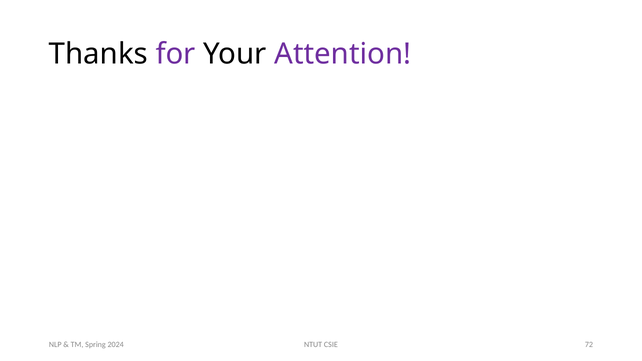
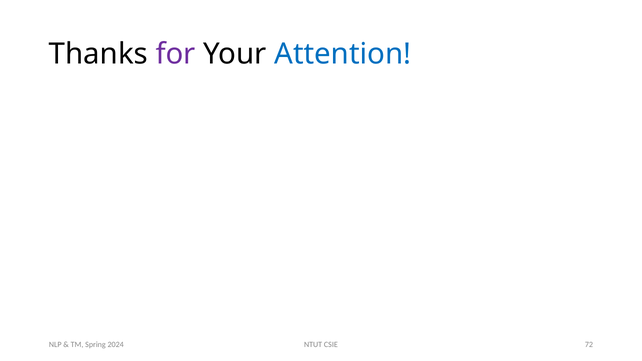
Attention colour: purple -> blue
